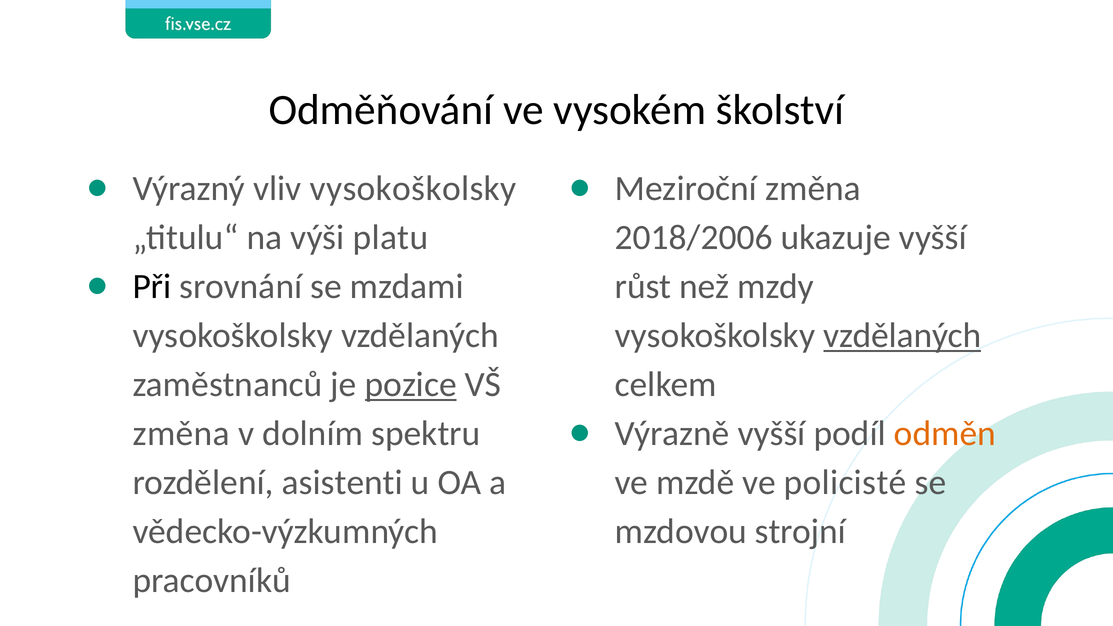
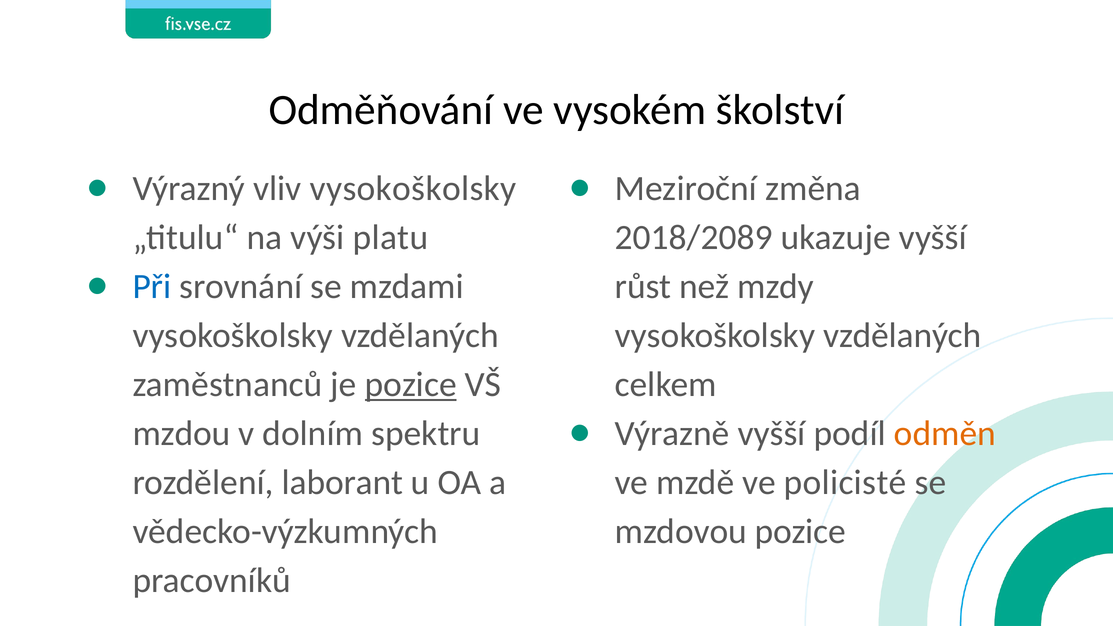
2018/2006: 2018/2006 -> 2018/2089
Při colour: black -> blue
vzdělaných at (902, 336) underline: present -> none
změna at (181, 434): změna -> mzdou
asistenti: asistenti -> laborant
mzdovou strojní: strojní -> pozice
